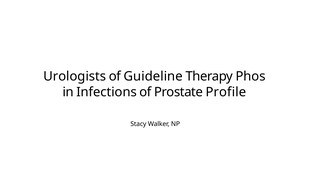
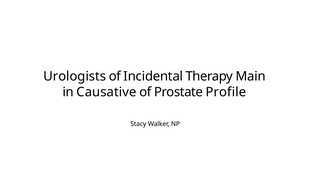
Guideline: Guideline -> Incidental
Phos: Phos -> Main
Infections: Infections -> Causative
